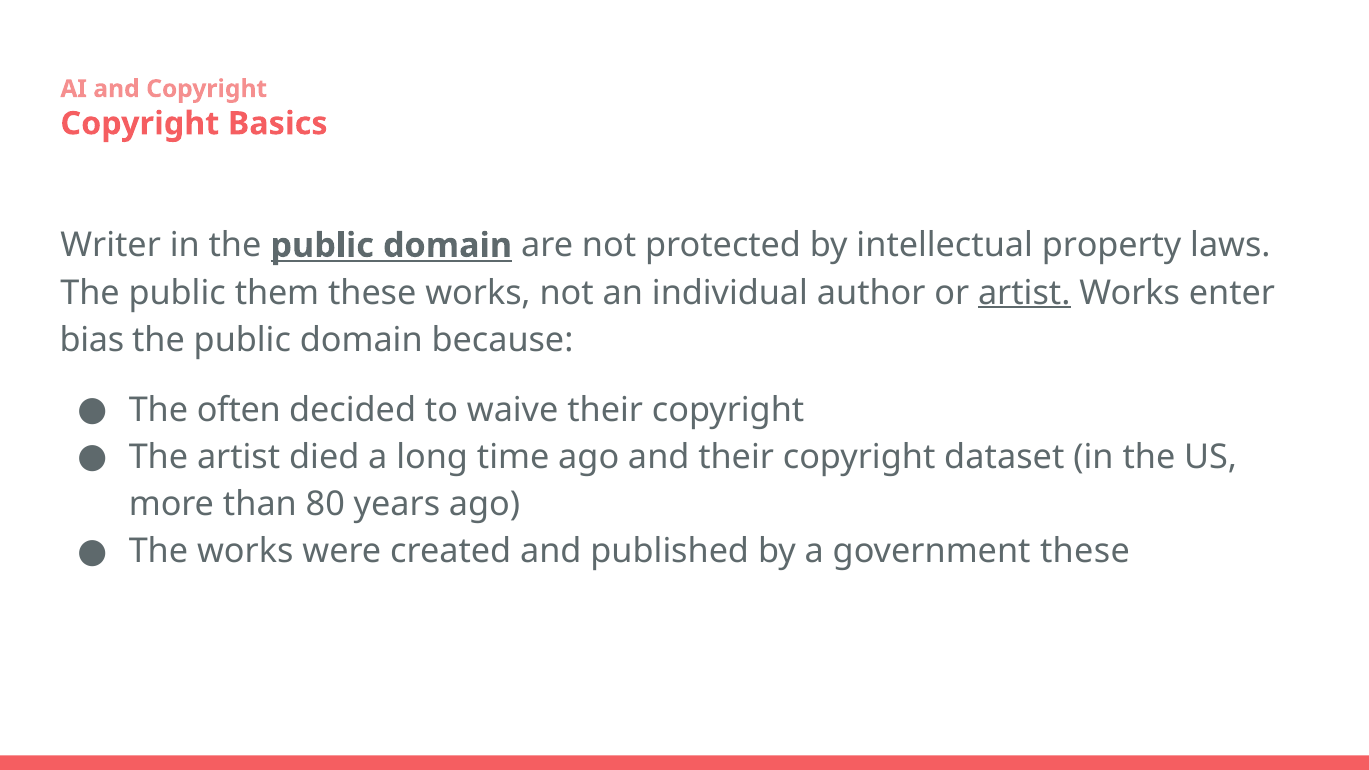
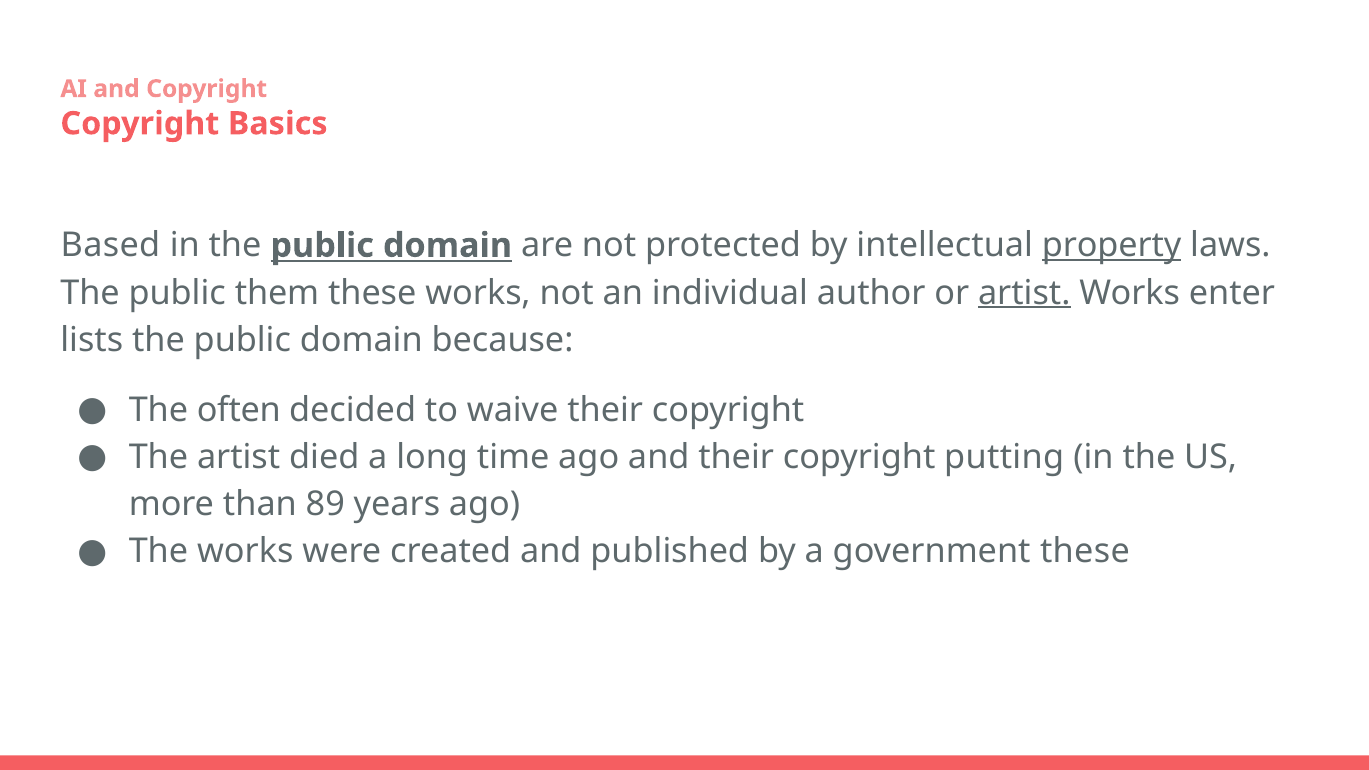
Writer: Writer -> Based
property underline: none -> present
bias: bias -> lists
dataset: dataset -> putting
80: 80 -> 89
